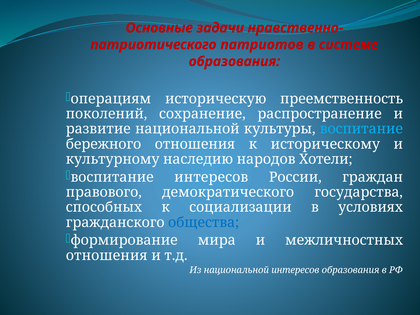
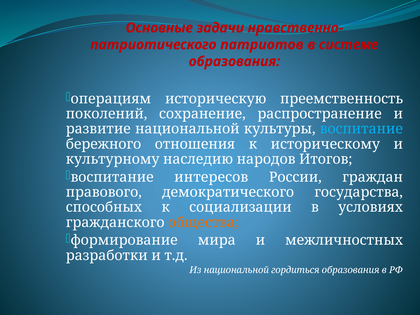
Хотели: Хотели -> Итогов
общества colour: blue -> orange
отношения at (107, 255): отношения -> разработки
национальной интересов: интересов -> гордиться
